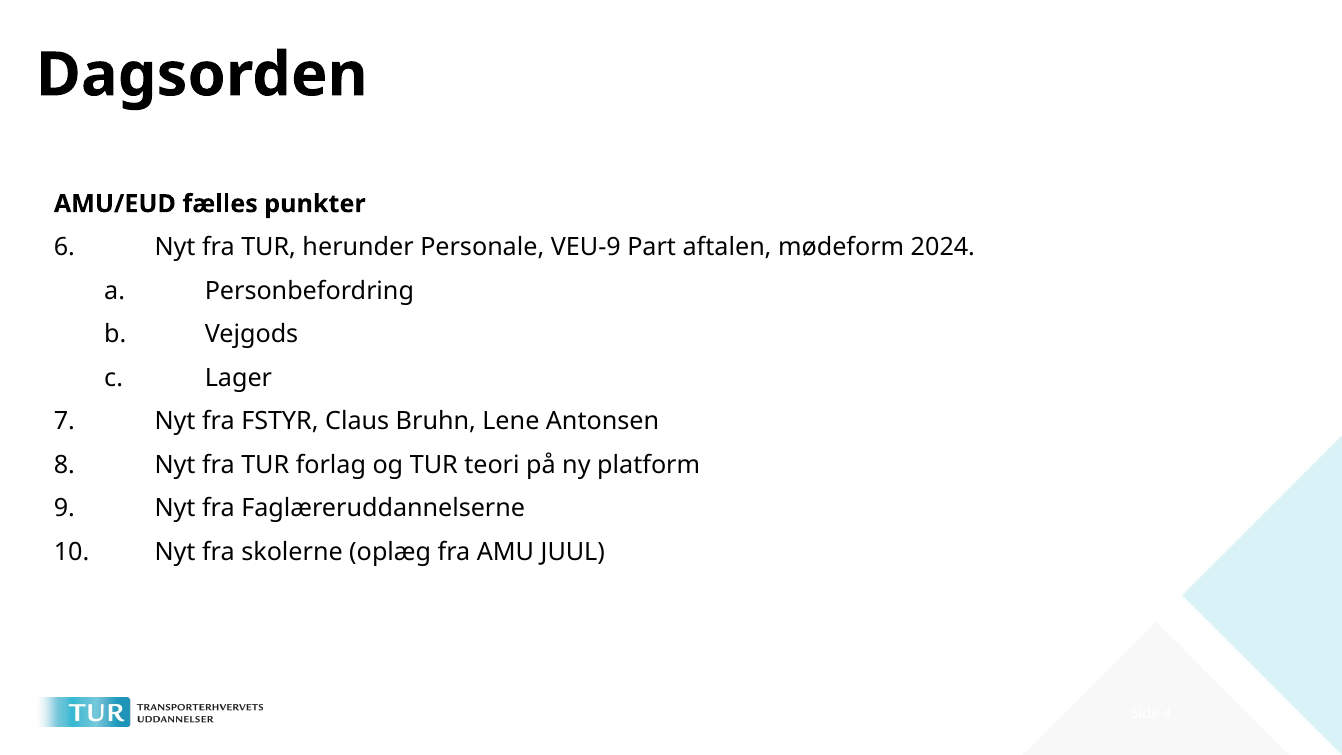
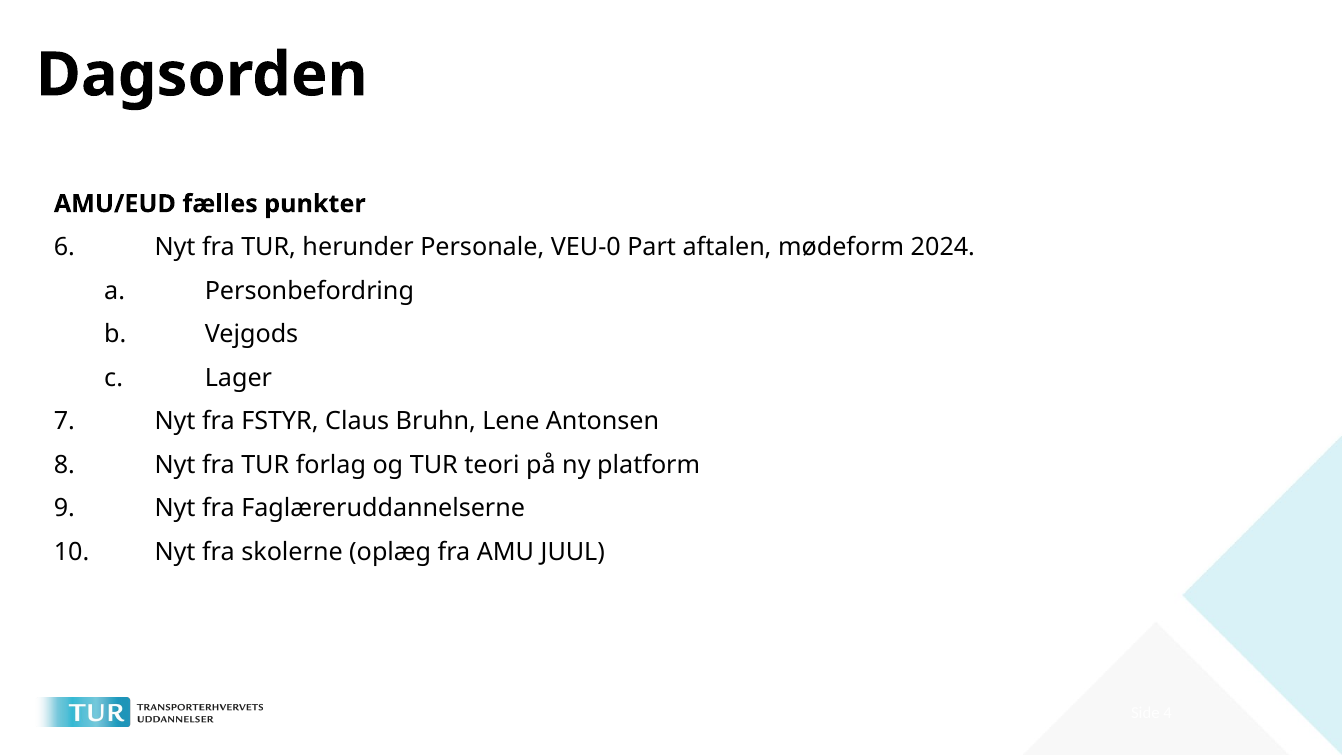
VEU-9: VEU-9 -> VEU-0
